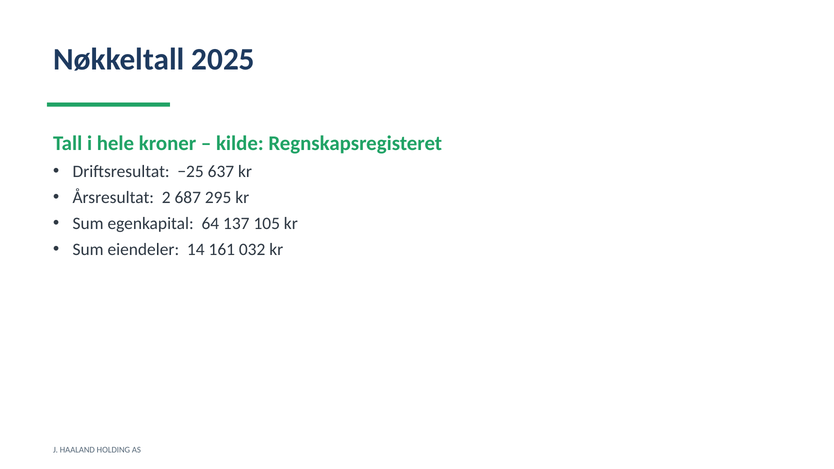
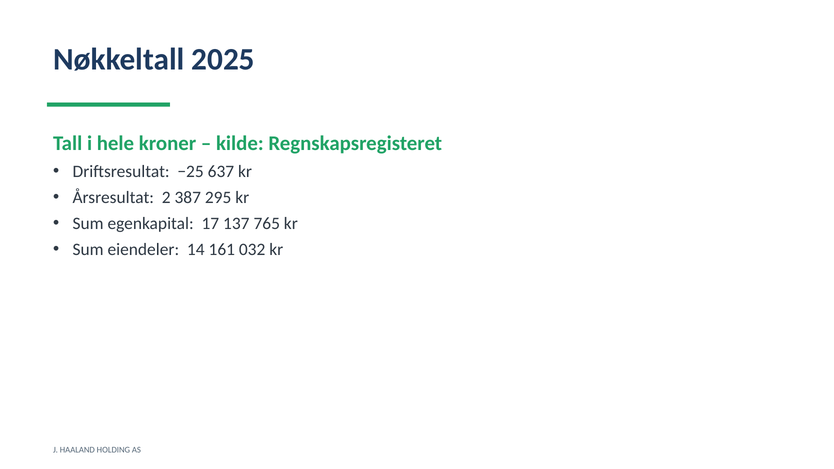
687: 687 -> 387
64: 64 -> 17
105: 105 -> 765
